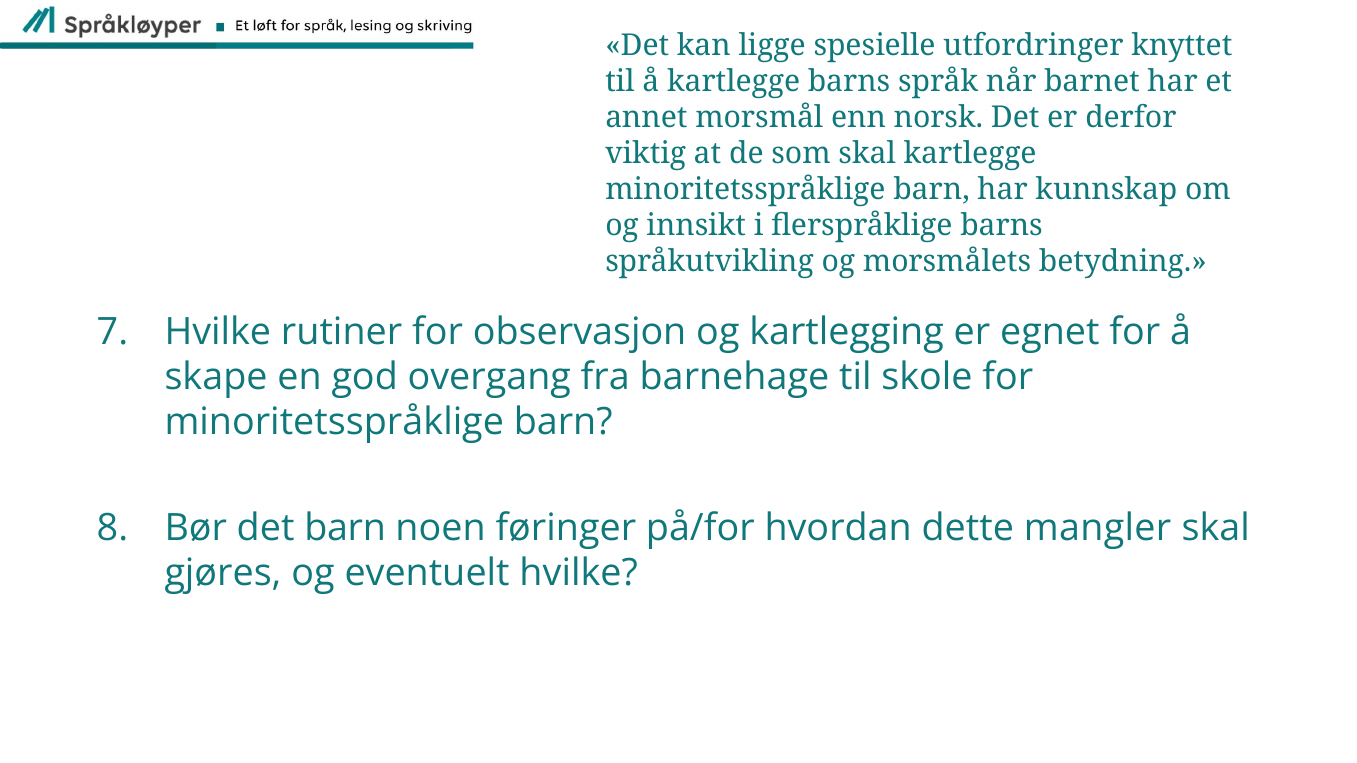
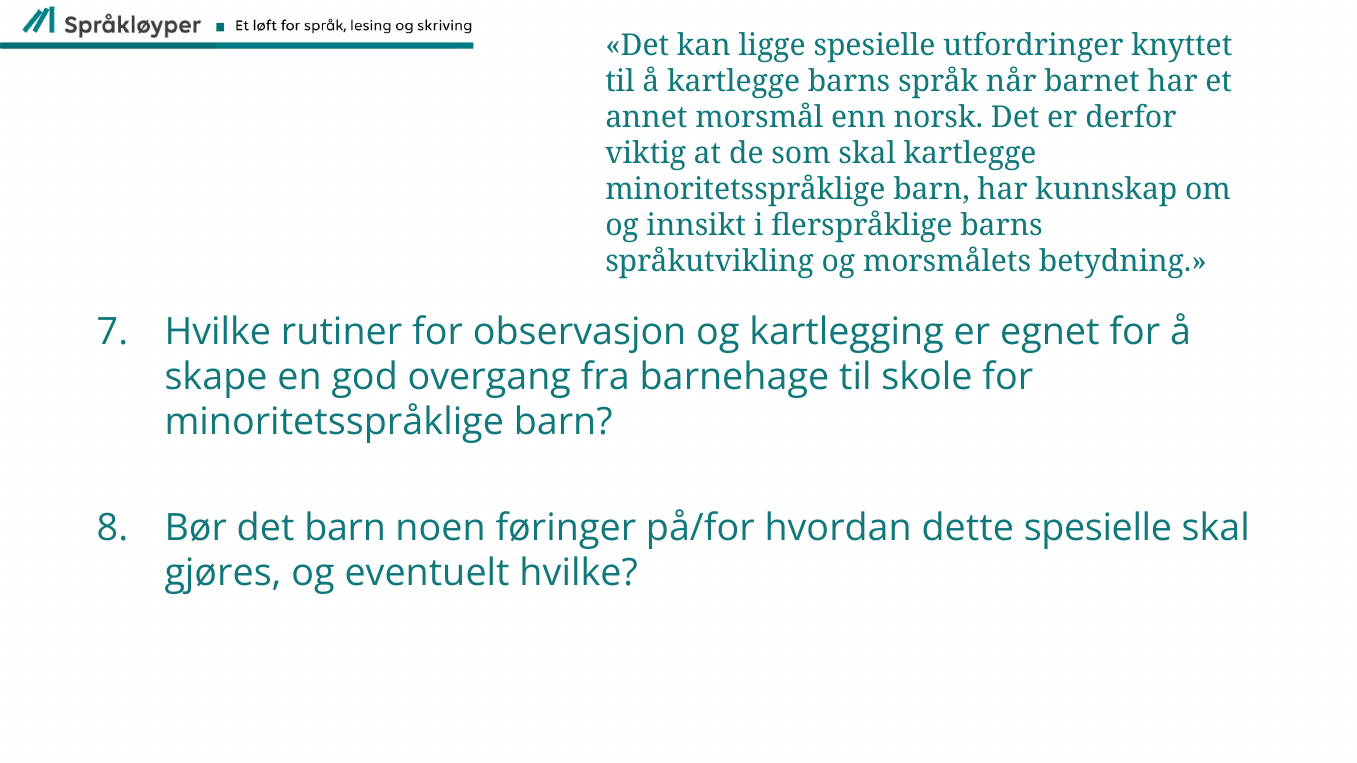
dette mangler: mangler -> spesielle
